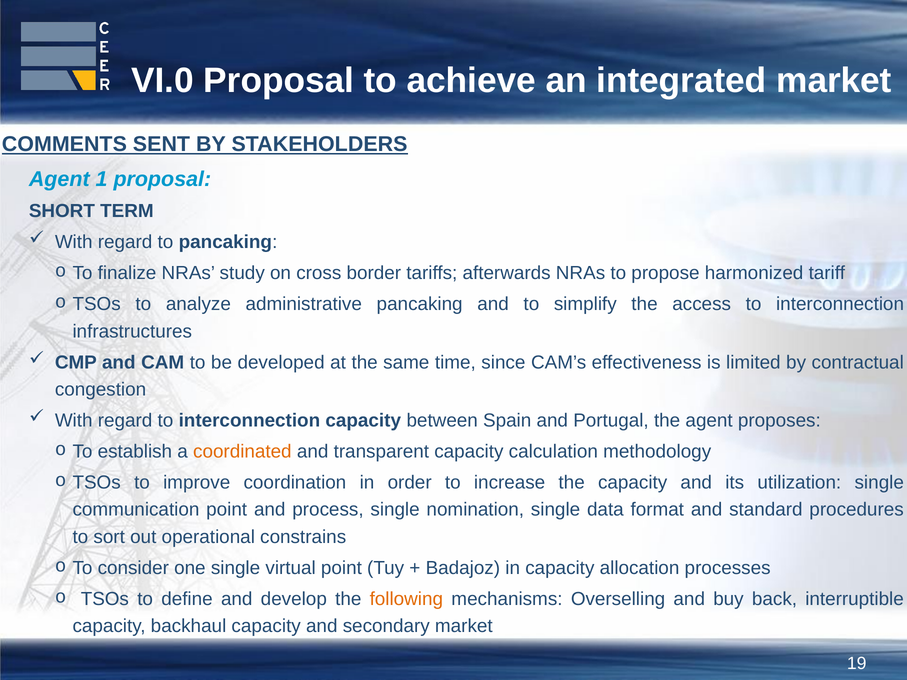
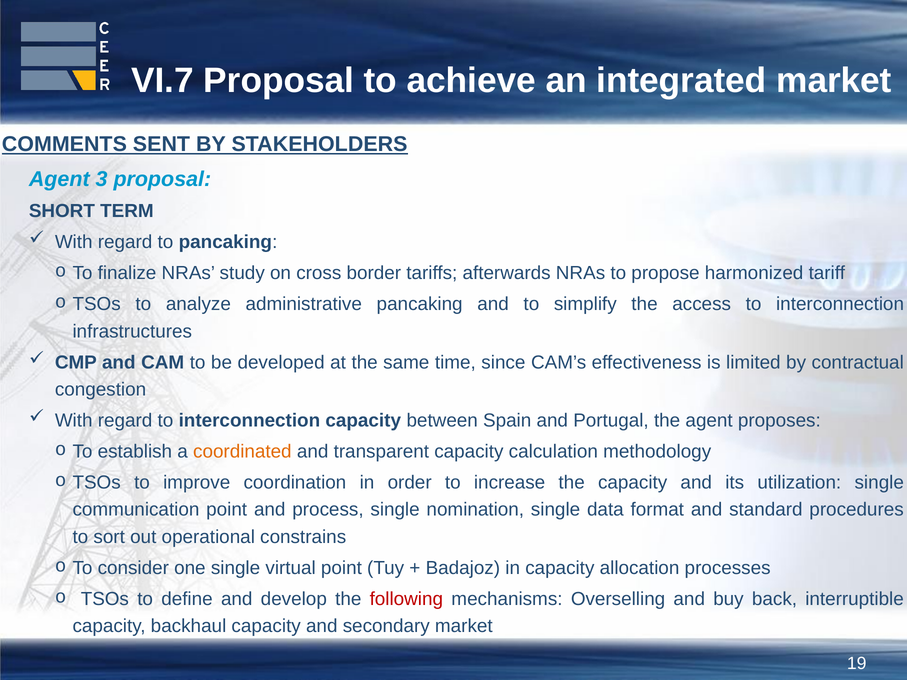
VI.0: VI.0 -> VI.7
1: 1 -> 3
following colour: orange -> red
